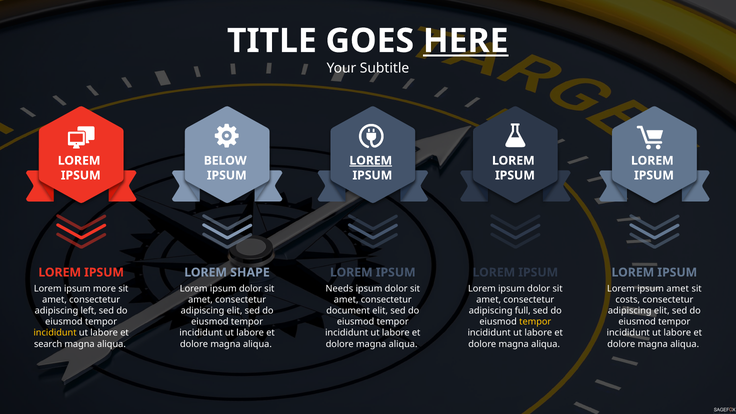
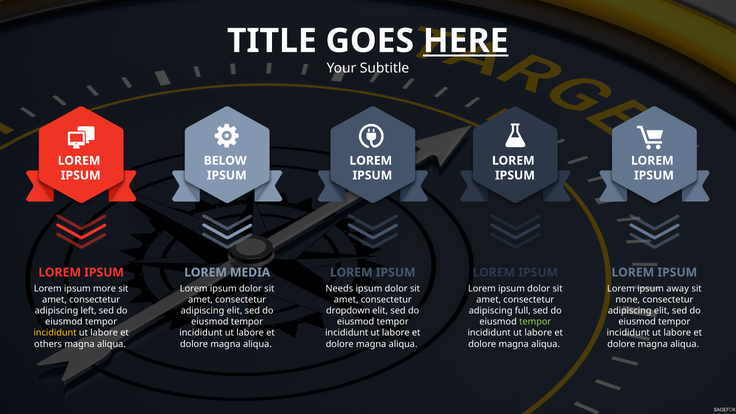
LOREM at (371, 161) underline: present -> none
SHAPE: SHAPE -> MEDIA
ipsum amet: amet -> away
costs: costs -> none
document: document -> dropdown
tempor at (535, 322) colour: yellow -> light green
search: search -> others
